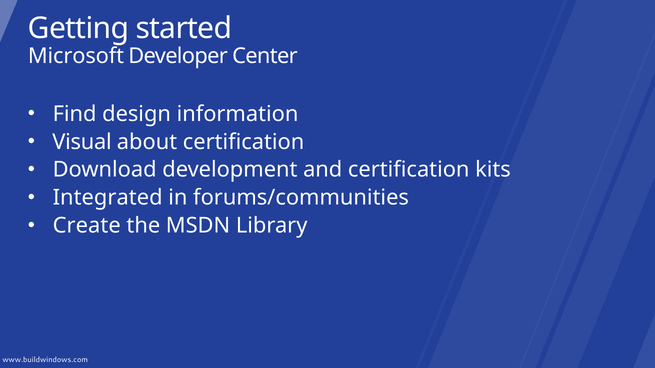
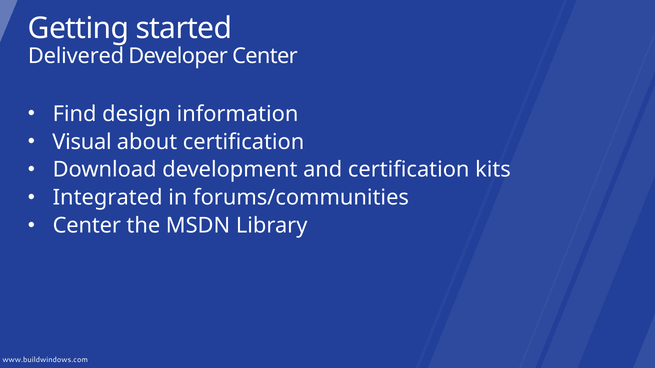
Microsoft: Microsoft -> Delivered
Create at (87, 226): Create -> Center
